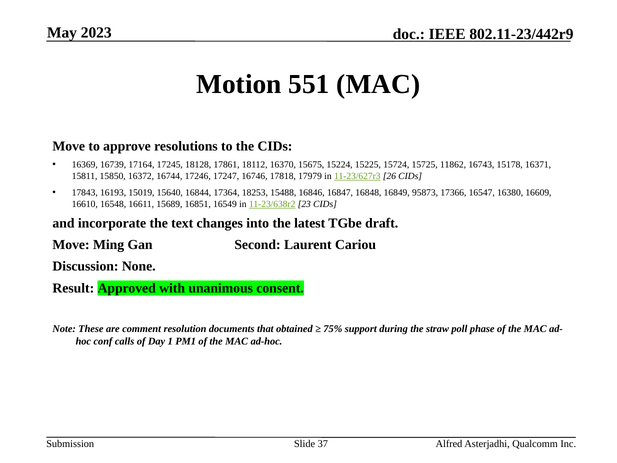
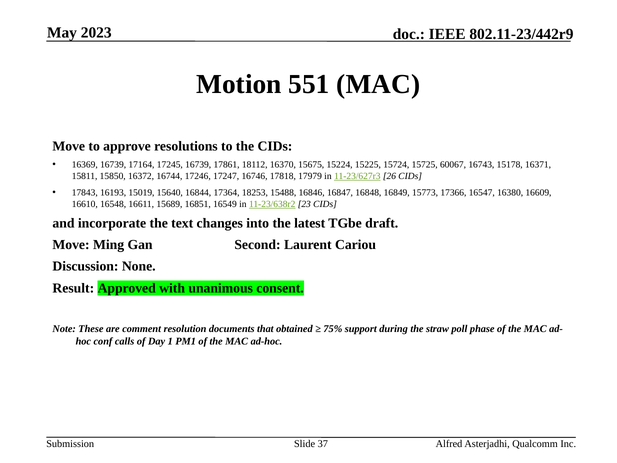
17245 18128: 18128 -> 16739
11862: 11862 -> 60067
95873: 95873 -> 15773
